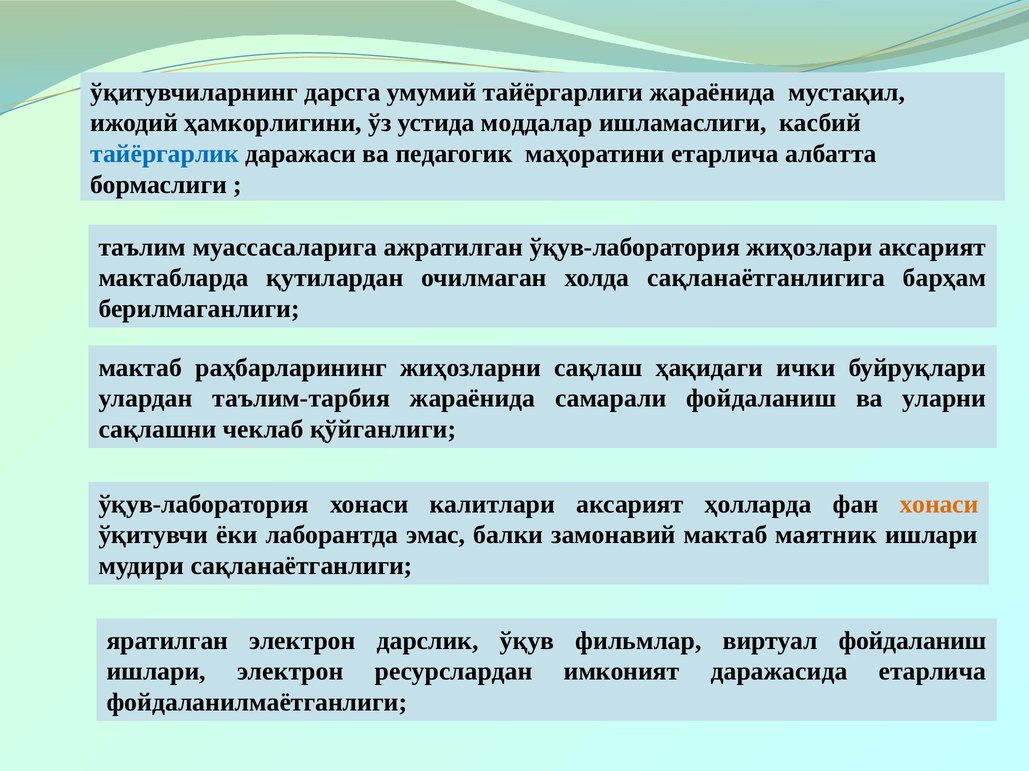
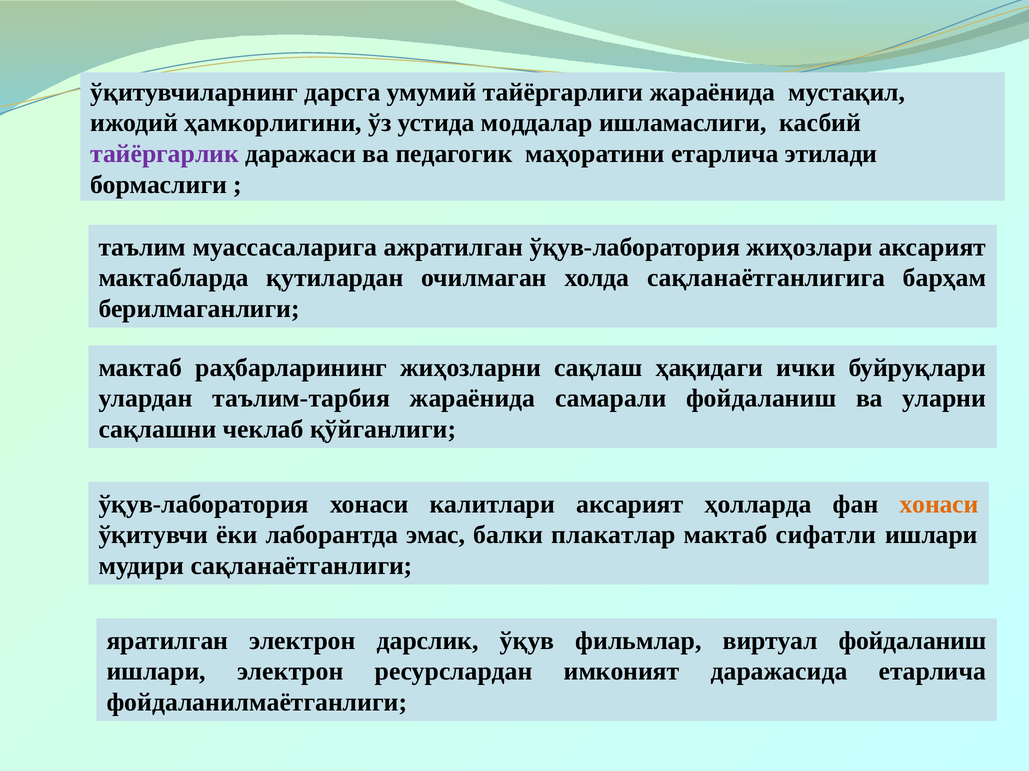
тайёргарлик colour: blue -> purple
албатта: албатта -> этилади
замонавий: замонавий -> плакатлар
маятник: маятник -> сифатли
